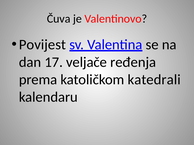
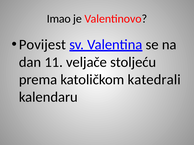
Čuva: Čuva -> Imao
17: 17 -> 11
ređenja: ređenja -> stoljeću
